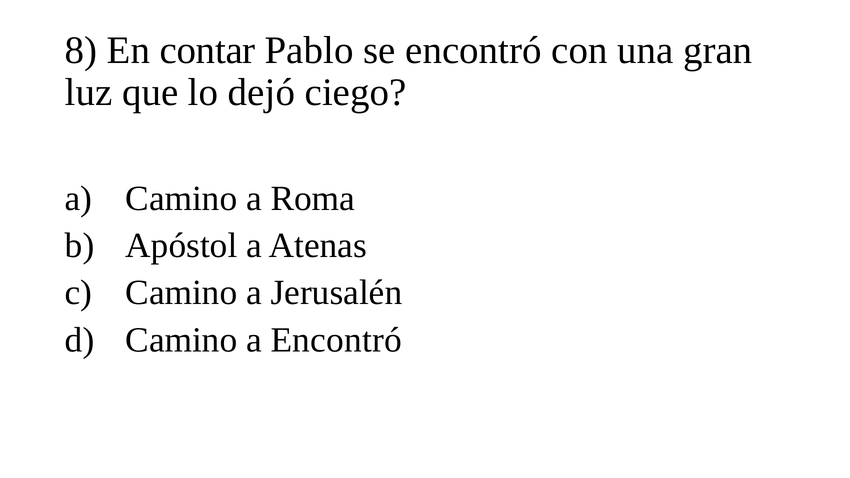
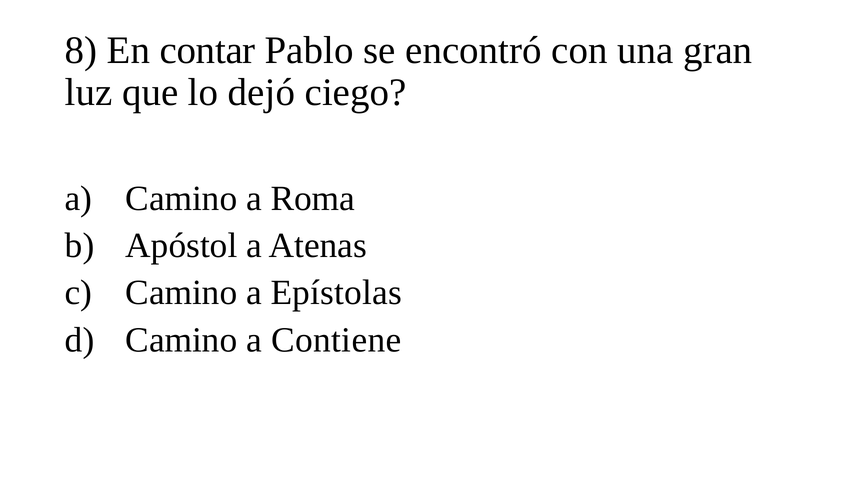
Jerusalén: Jerusalén -> Epístolas
a Encontró: Encontró -> Contiene
